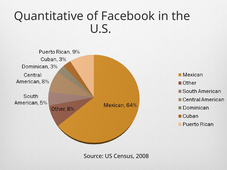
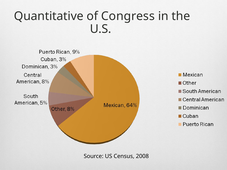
Facebook: Facebook -> Congress
